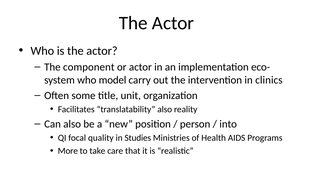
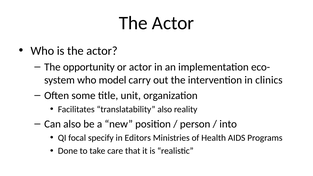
component: component -> opportunity
quality: quality -> specify
Studies: Studies -> Editors
More: More -> Done
